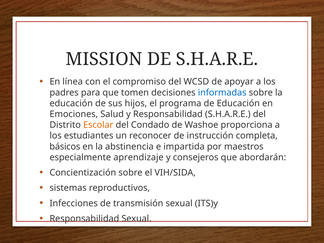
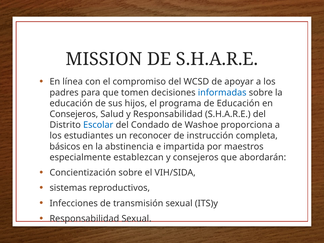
Emociones at (74, 114): Emociones -> Consejeros
Escolar colour: orange -> blue
aprendizaje: aprendizaje -> establezcan
